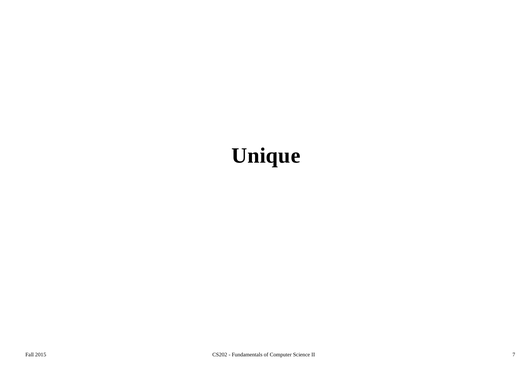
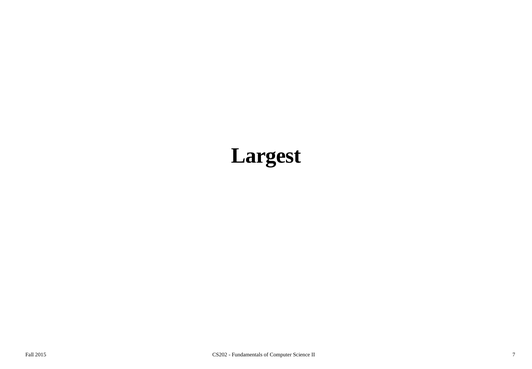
Unique: Unique -> Largest
